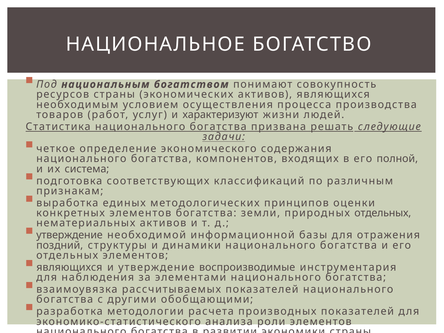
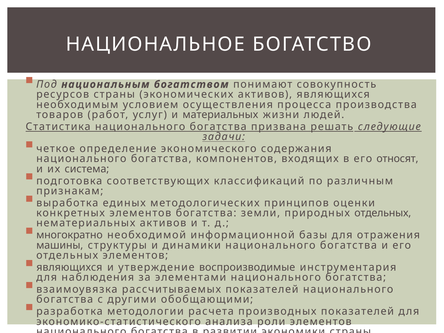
характеризуют: характеризуют -> материальных
полной: полной -> относят
утверждение at (69, 235): утверждение -> многократно
поздний: поздний -> машины
